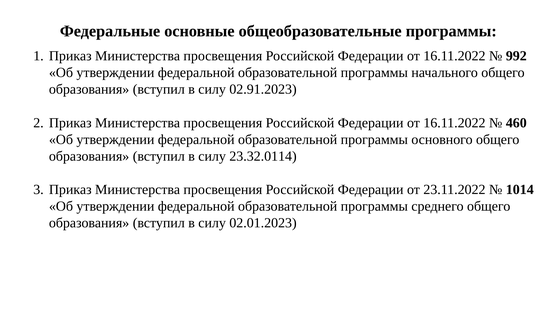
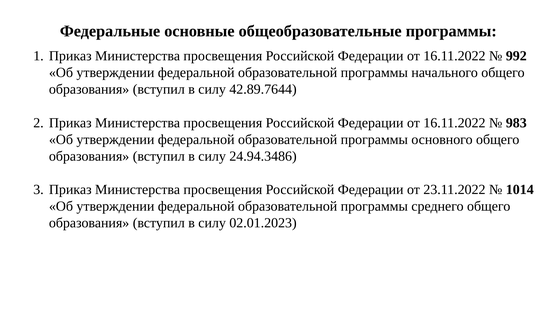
02.91.2023: 02.91.2023 -> 42.89.7644
460: 460 -> 983
23.32.0114: 23.32.0114 -> 24.94.3486
